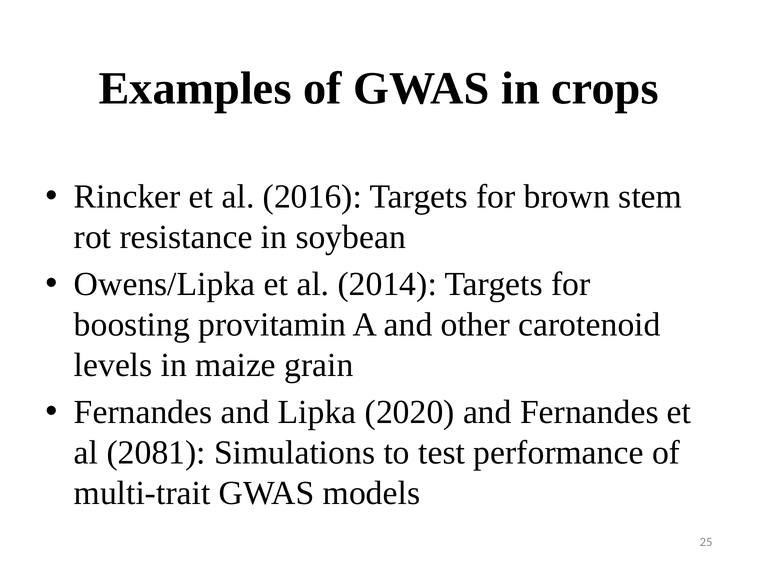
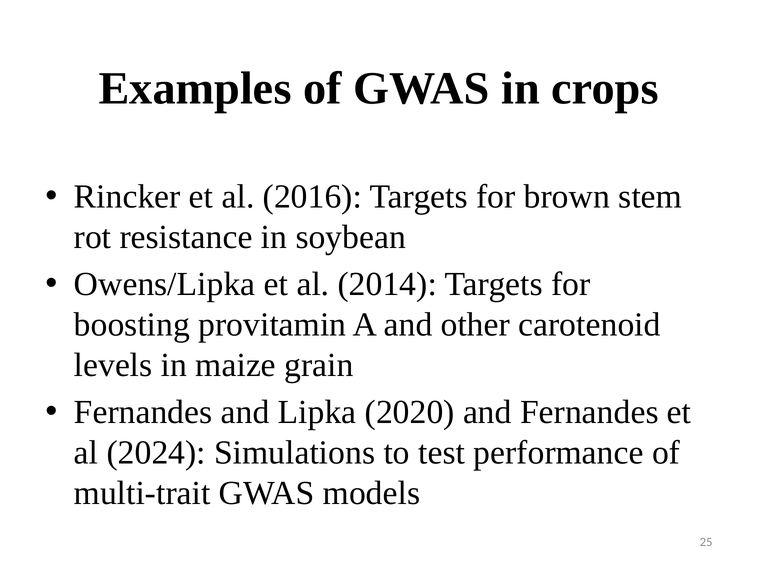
2081: 2081 -> 2024
